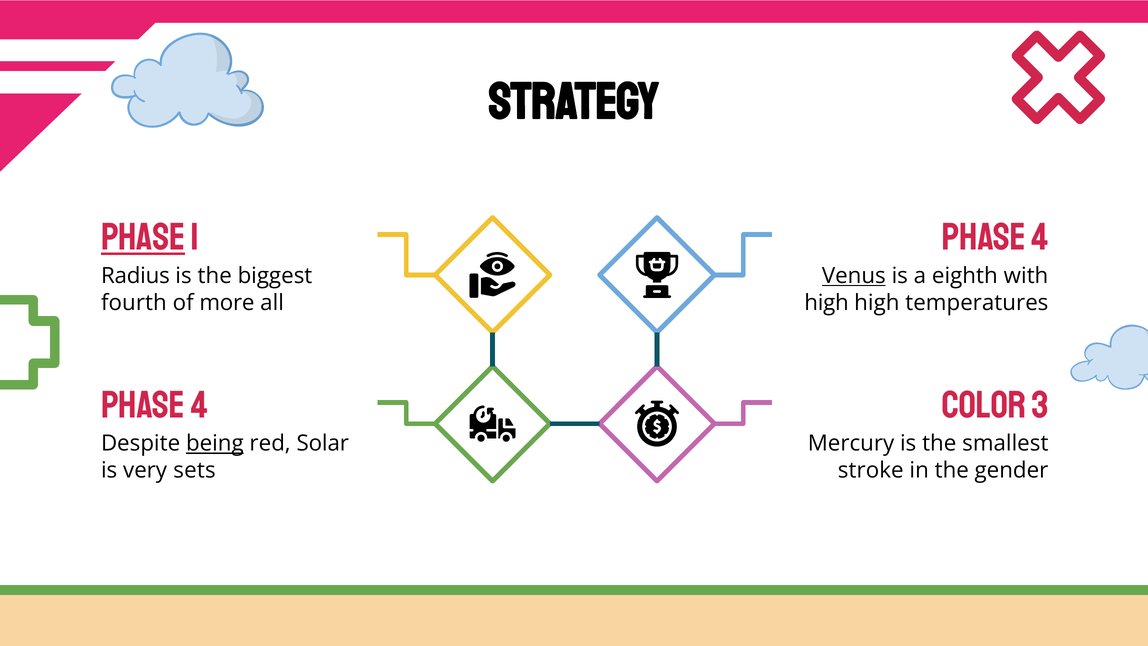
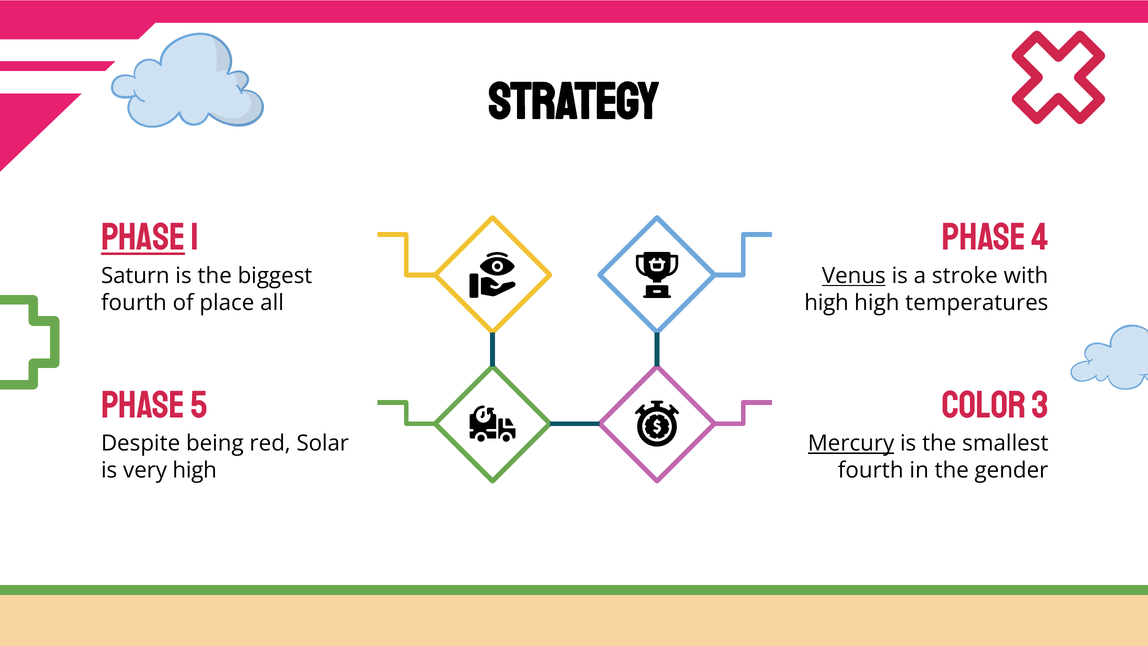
Radius: Radius -> Saturn
eighth: eighth -> stroke
more: more -> place
4 at (199, 405): 4 -> 5
being underline: present -> none
Mercury underline: none -> present
very sets: sets -> high
stroke at (871, 470): stroke -> fourth
